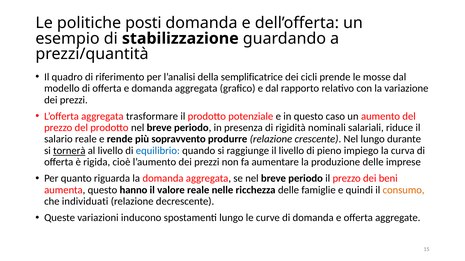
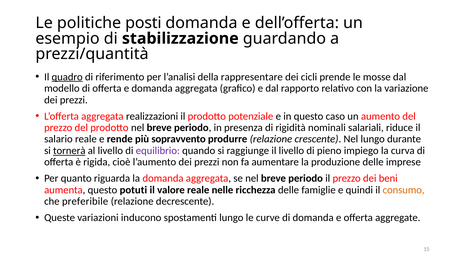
quadro underline: none -> present
semplificatrice: semplificatrice -> rappresentare
trasformare: trasformare -> realizzazioni
equilibrio colour: blue -> purple
hanno: hanno -> potuti
individuati: individuati -> preferibile
